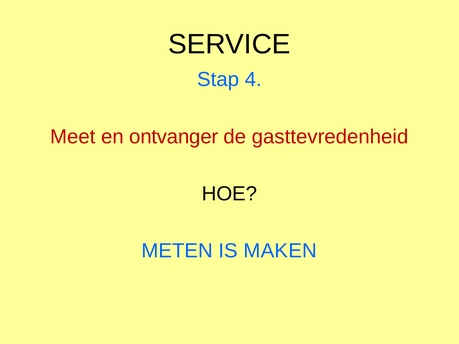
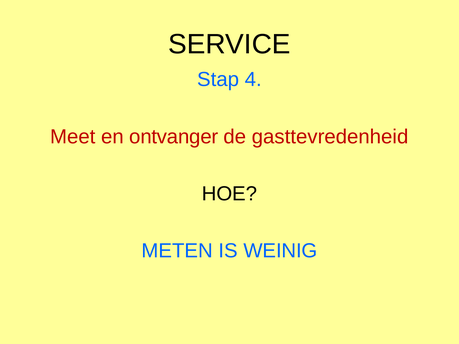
MAKEN: MAKEN -> WEINIG
